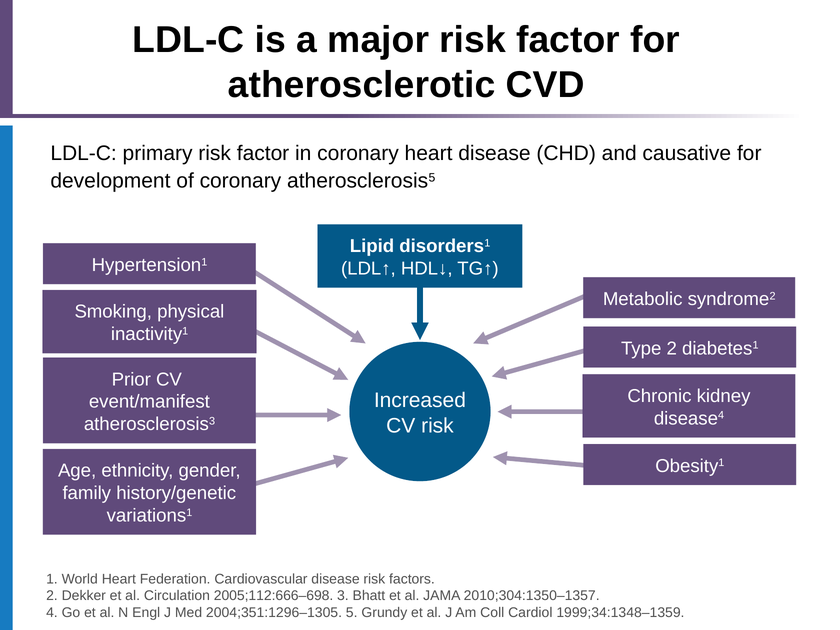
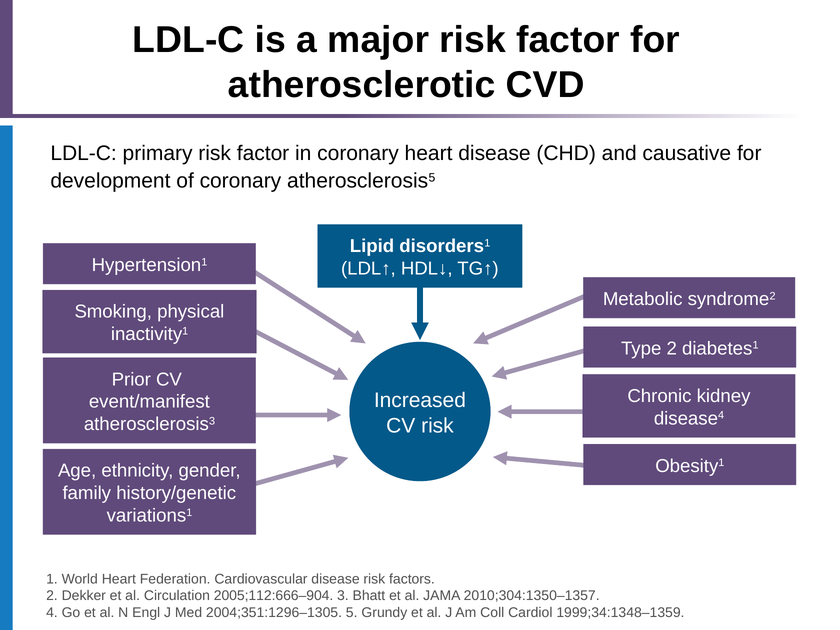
2005;112:666–698: 2005;112:666–698 -> 2005;112:666–904
